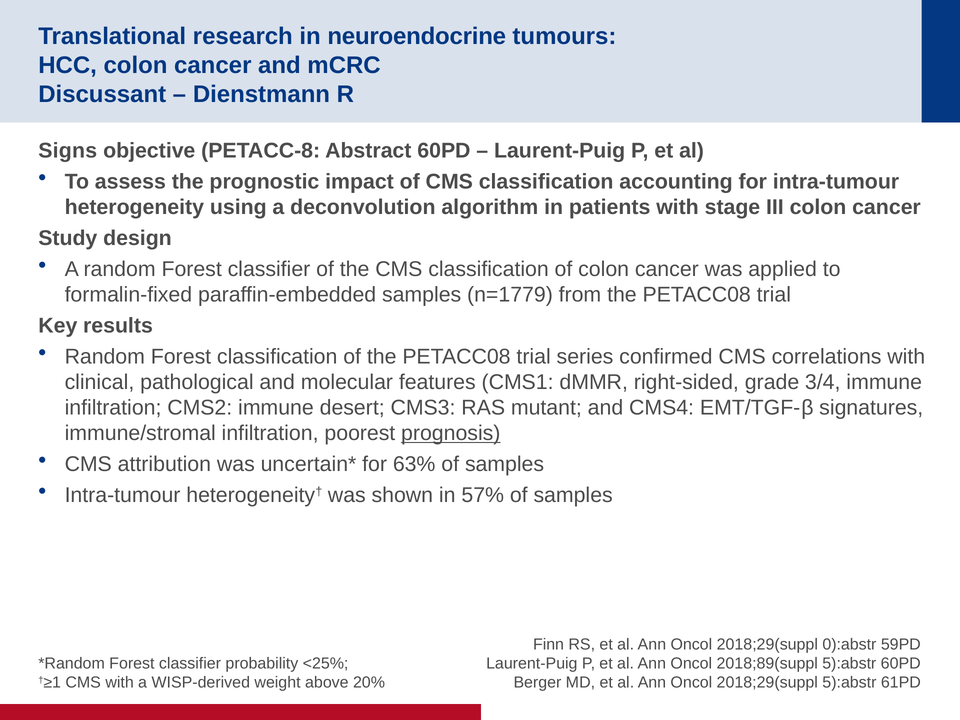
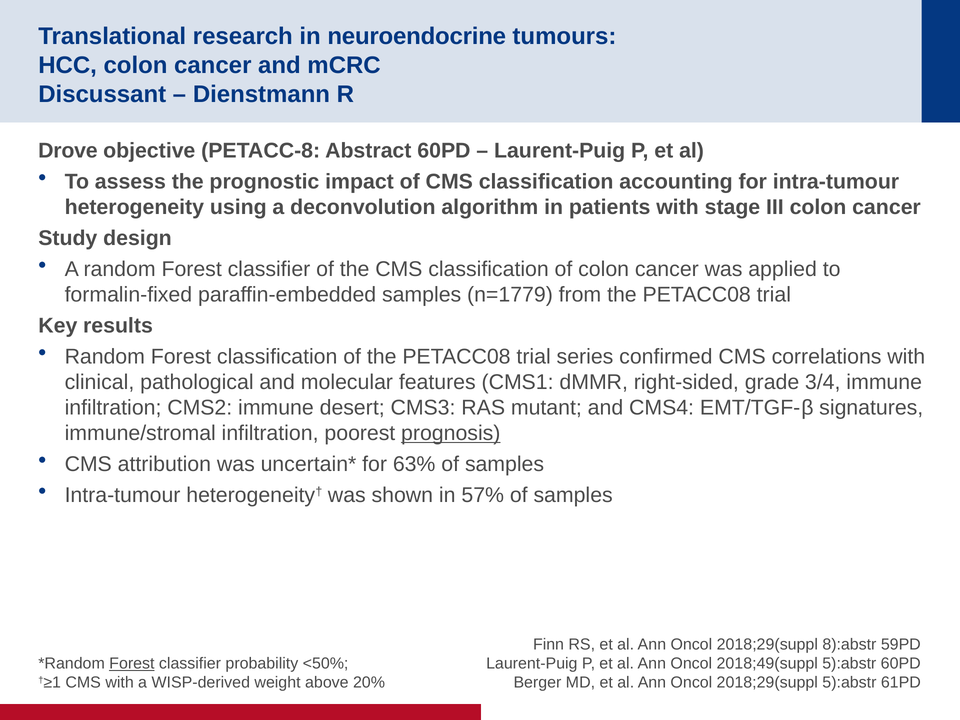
Signs: Signs -> Drove
0):abstr: 0):abstr -> 8):abstr
Forest at (132, 663) underline: none -> present
<25%: <25% -> <50%
2018;89(suppl: 2018;89(suppl -> 2018;49(suppl
